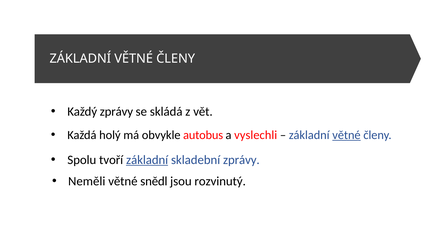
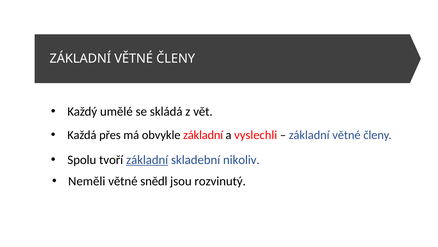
Každý zprávy: zprávy -> umělé
holý: holý -> přes
obvykle autobus: autobus -> základní
větné at (346, 135) underline: present -> none
skladební zprávy: zprávy -> nikoliv
